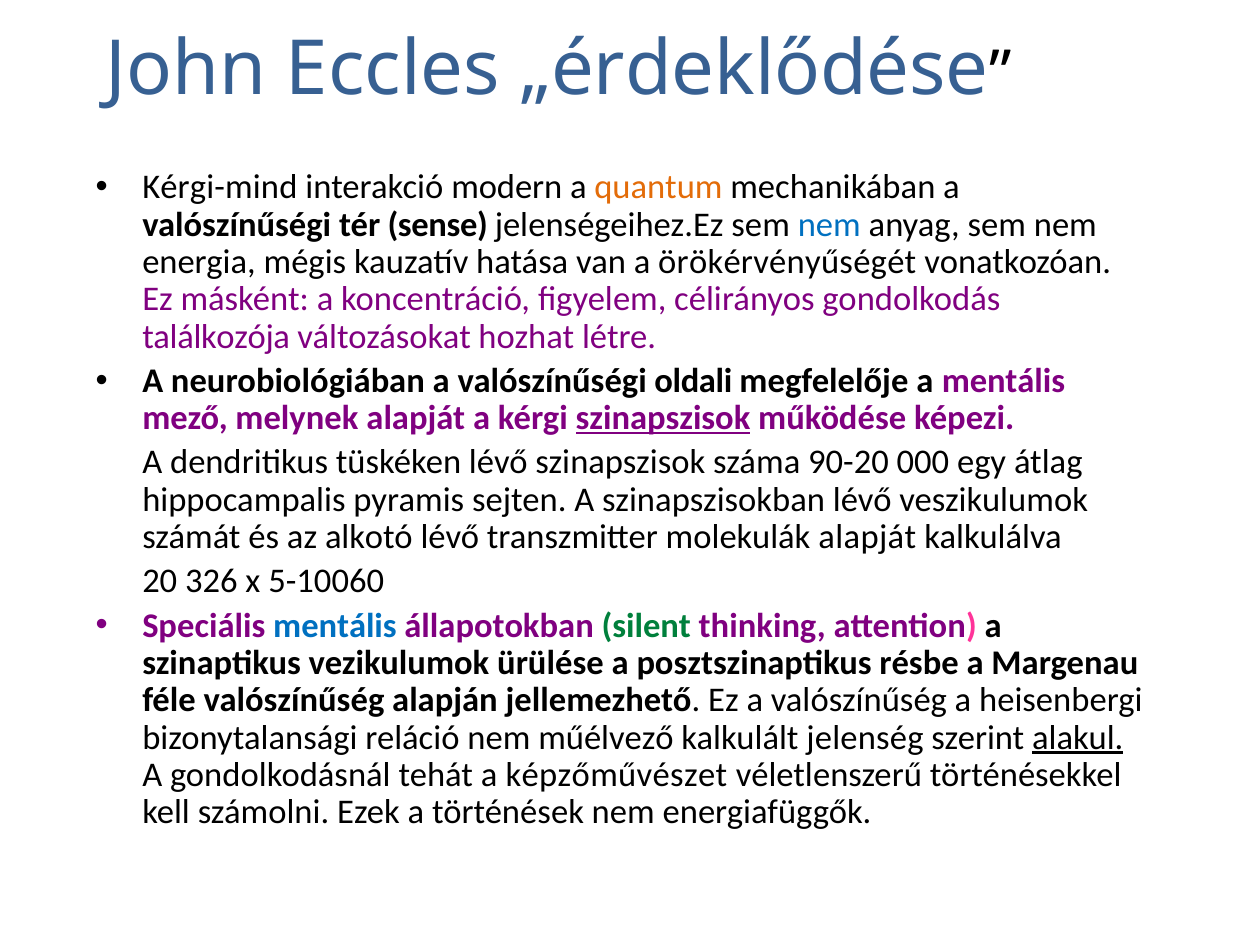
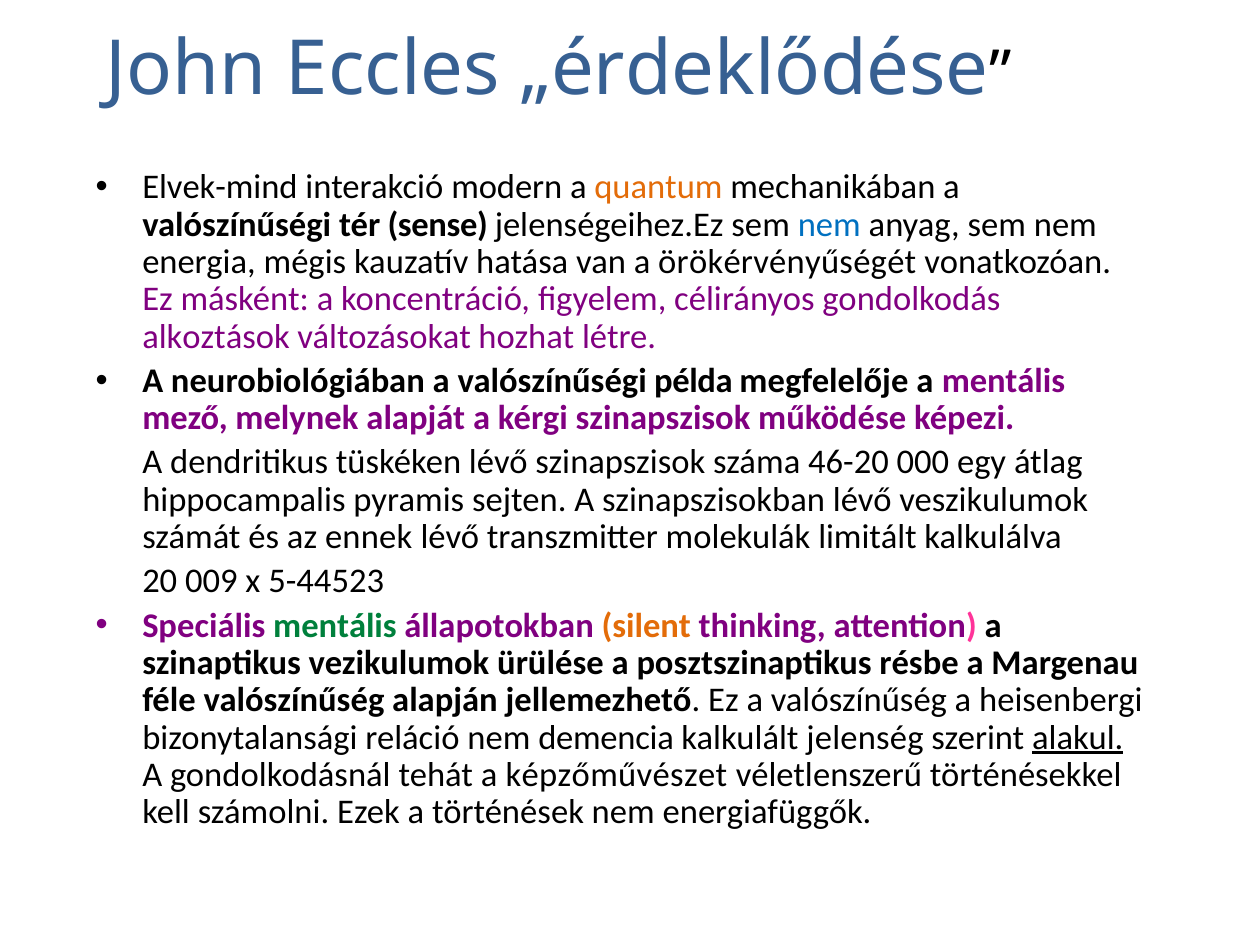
Kérgi-mind: Kérgi-mind -> Elvek-mind
találkozója: találkozója -> alkoztások
oldali: oldali -> példa
szinapszisok at (663, 418) underline: present -> none
90-20: 90-20 -> 46-20
alkotó: alkotó -> ennek
molekulák alapját: alapját -> limitált
326: 326 -> 009
5-10060: 5-10060 -> 5-44523
mentális at (335, 626) colour: blue -> green
silent colour: green -> orange
műélvező: műélvező -> demencia
